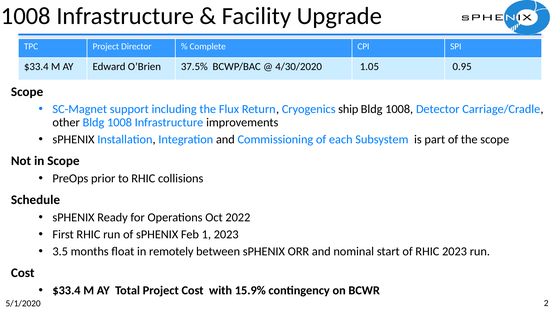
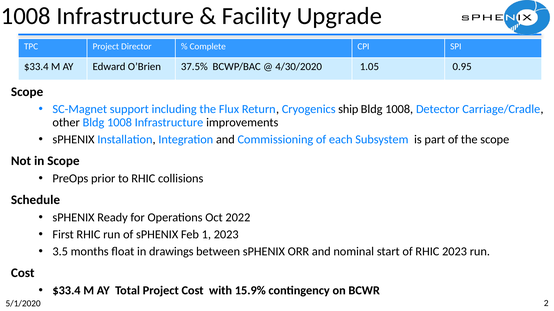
remotely: remotely -> drawings
